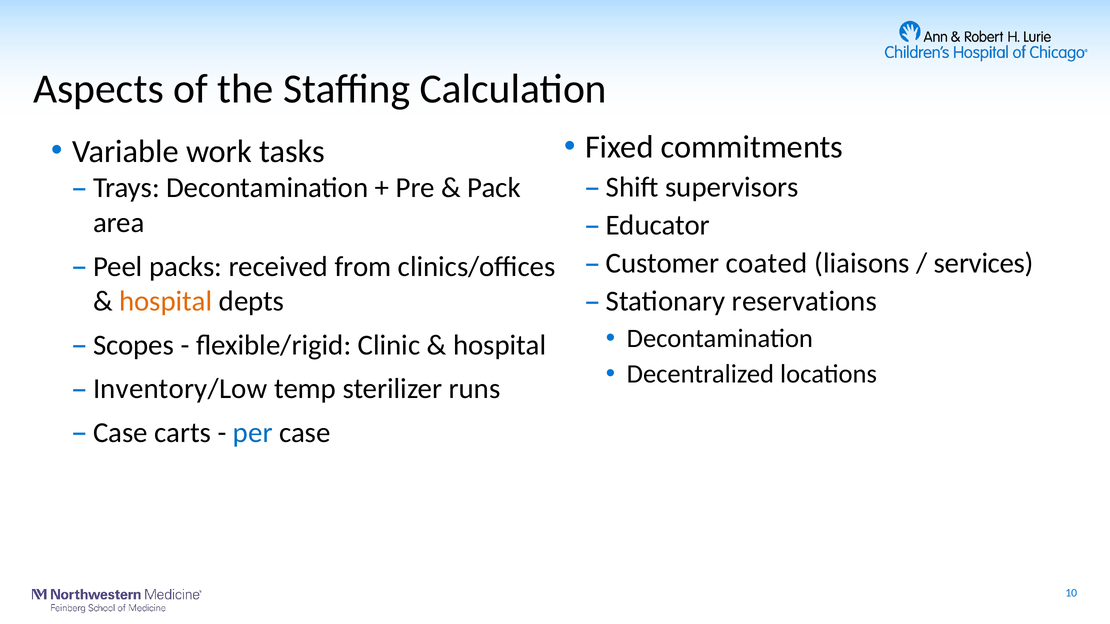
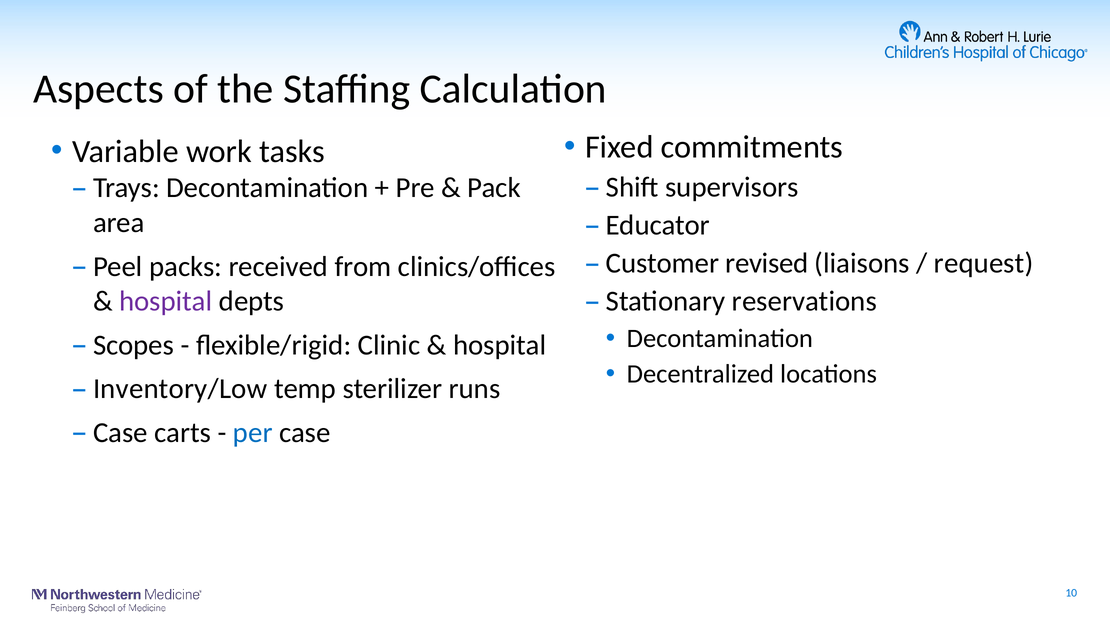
coated: coated -> revised
services: services -> request
hospital at (166, 301) colour: orange -> purple
